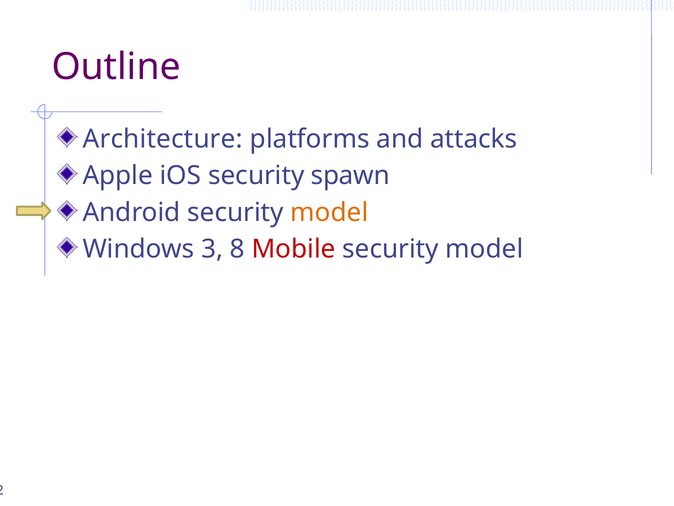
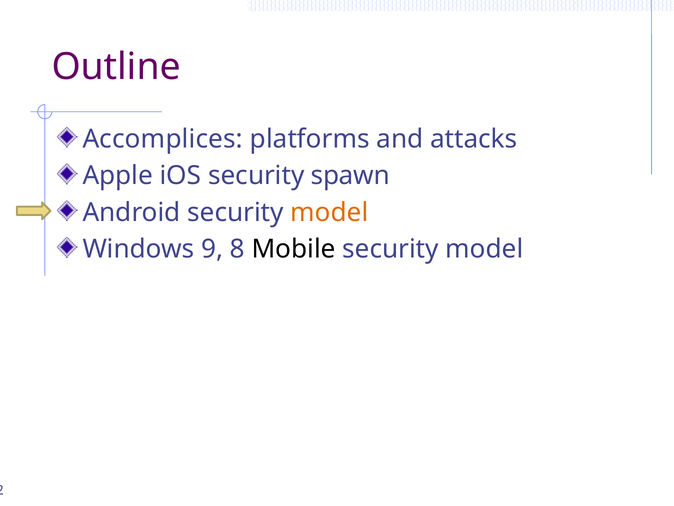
Architecture: Architecture -> Accomplices
3: 3 -> 9
Mobile colour: red -> black
